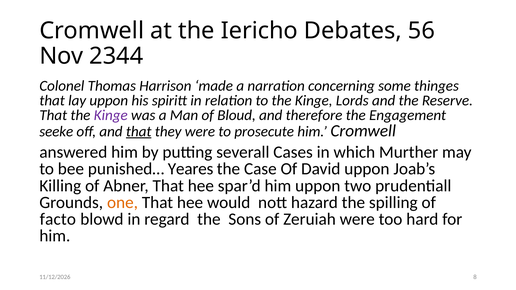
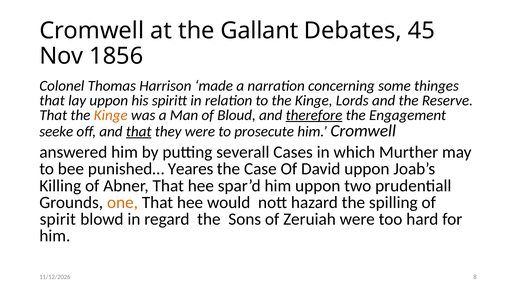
Iericho: Iericho -> Gallant
56: 56 -> 45
2344: 2344 -> 1856
Kinge at (111, 115) colour: purple -> orange
therefore underline: none -> present
facto: facto -> spirit
